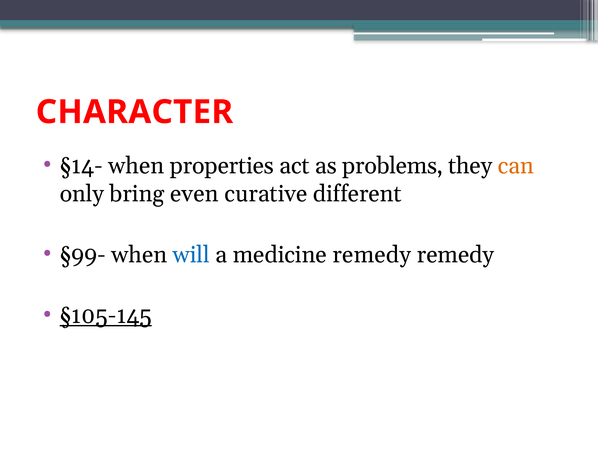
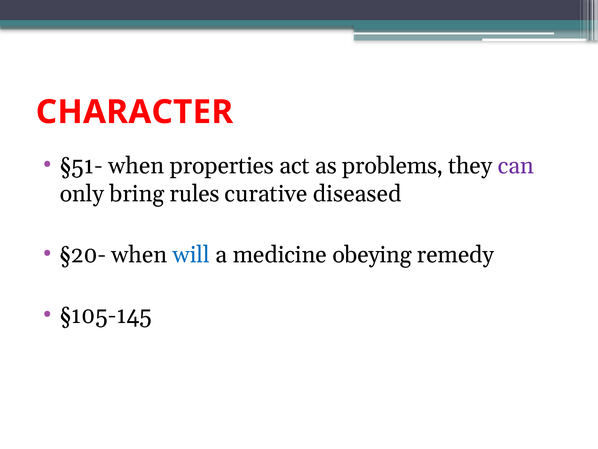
§14-: §14- -> §51-
can colour: orange -> purple
even: even -> rules
different: different -> diseased
§99-: §99- -> §20-
medicine remedy: remedy -> obeying
§105-145 underline: present -> none
